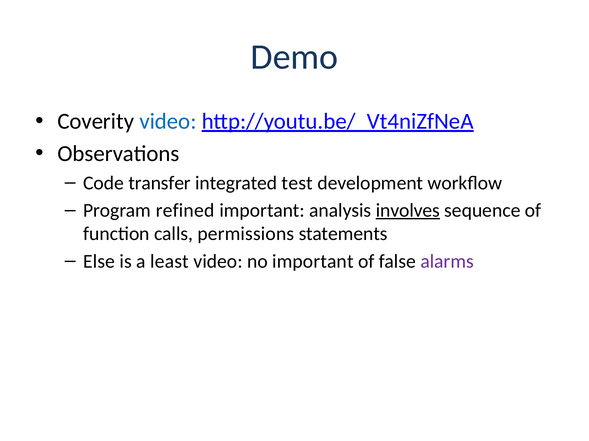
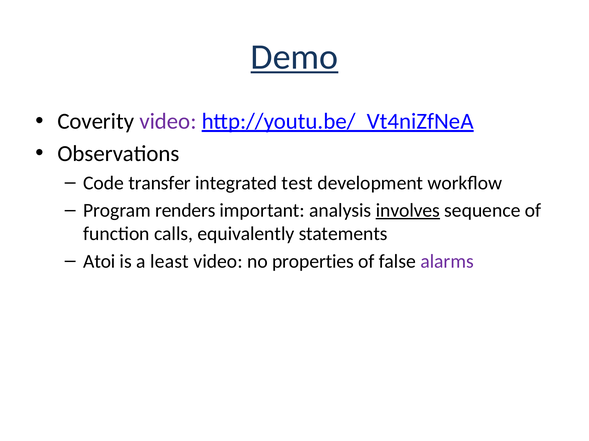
Demo underline: none -> present
video at (168, 121) colour: blue -> purple
refined: refined -> renders
permissions: permissions -> equivalently
Else: Else -> Atoi
no important: important -> properties
